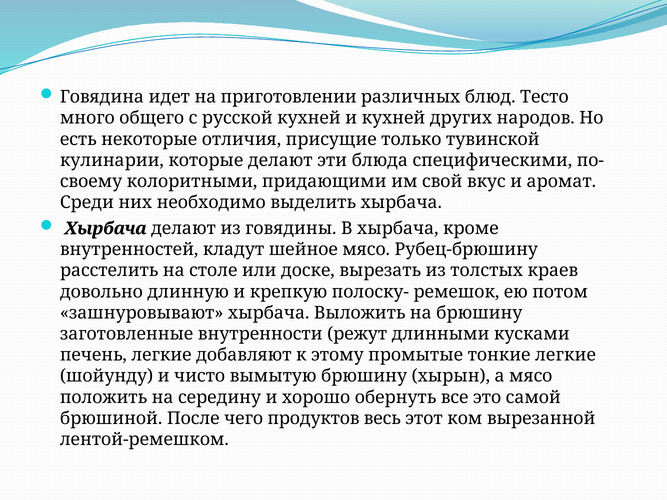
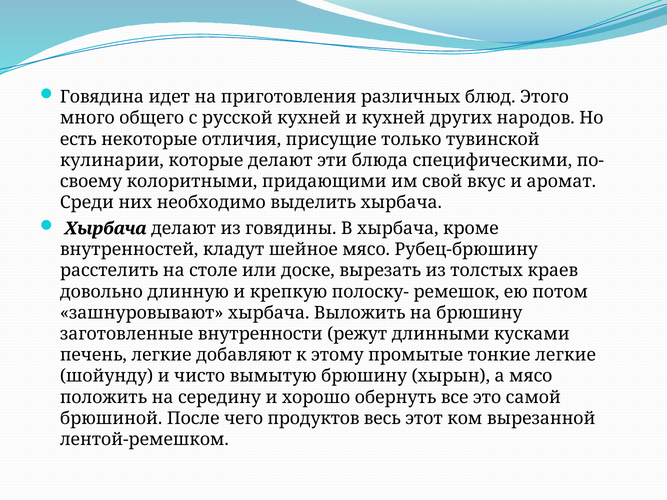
приготовлении: приготовлении -> приготовления
Тесто: Тесто -> Этого
